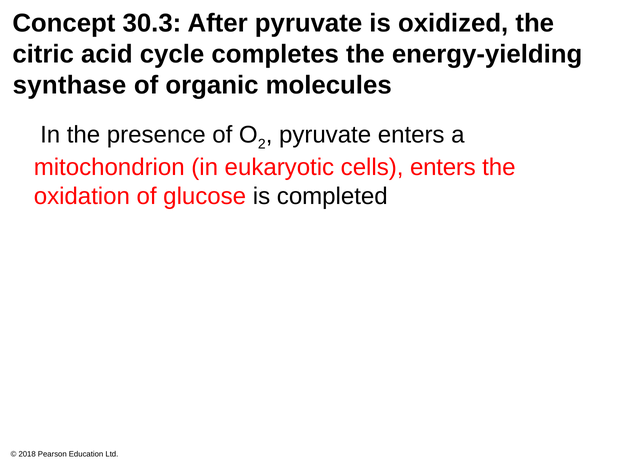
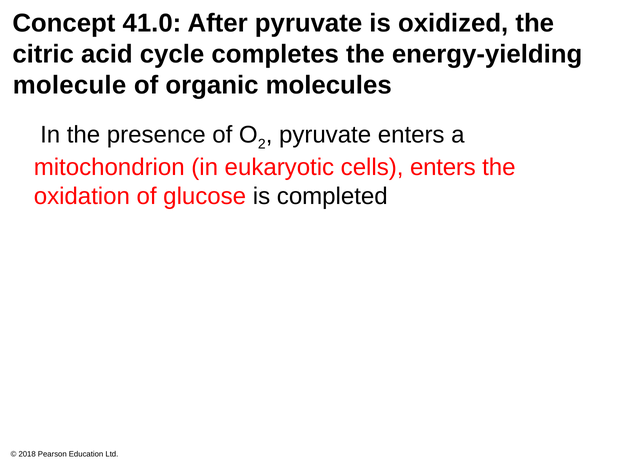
30.3: 30.3 -> 41.0
synthase: synthase -> molecule
